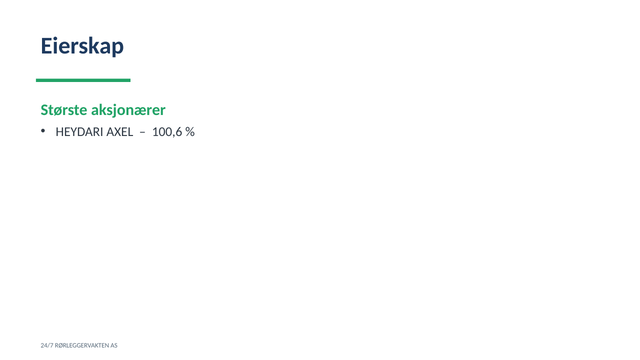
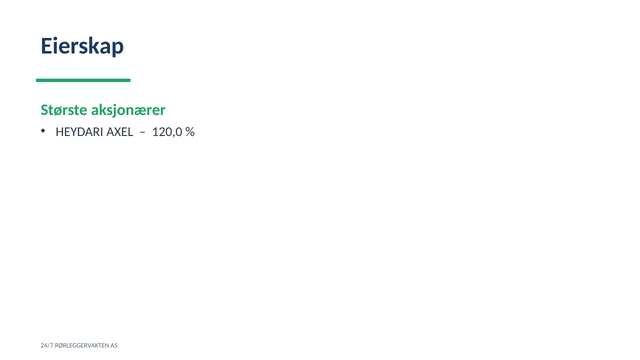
100,6: 100,6 -> 120,0
